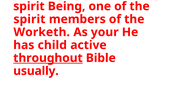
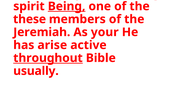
Being underline: none -> present
spirit at (29, 19): spirit -> these
Worketh: Worketh -> Jeremiah
child: child -> arise
